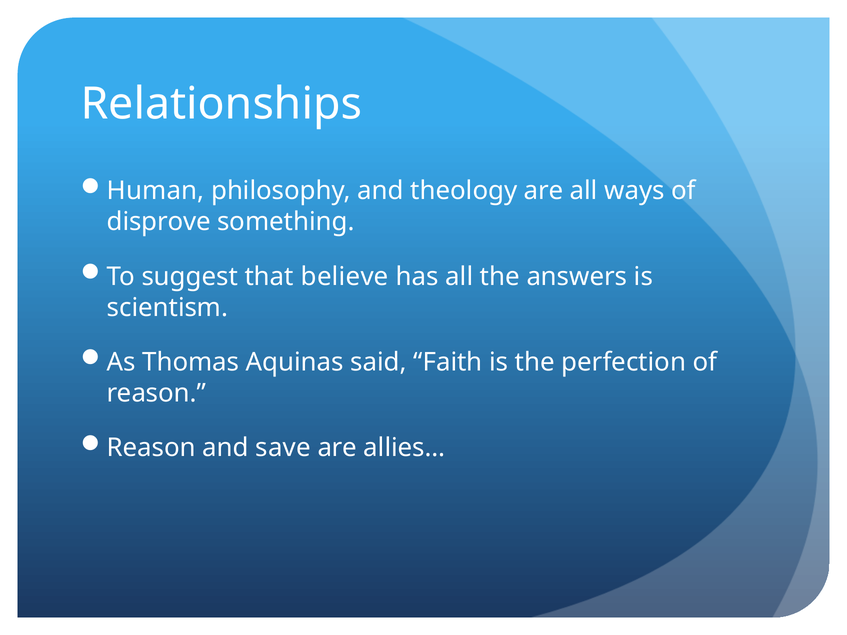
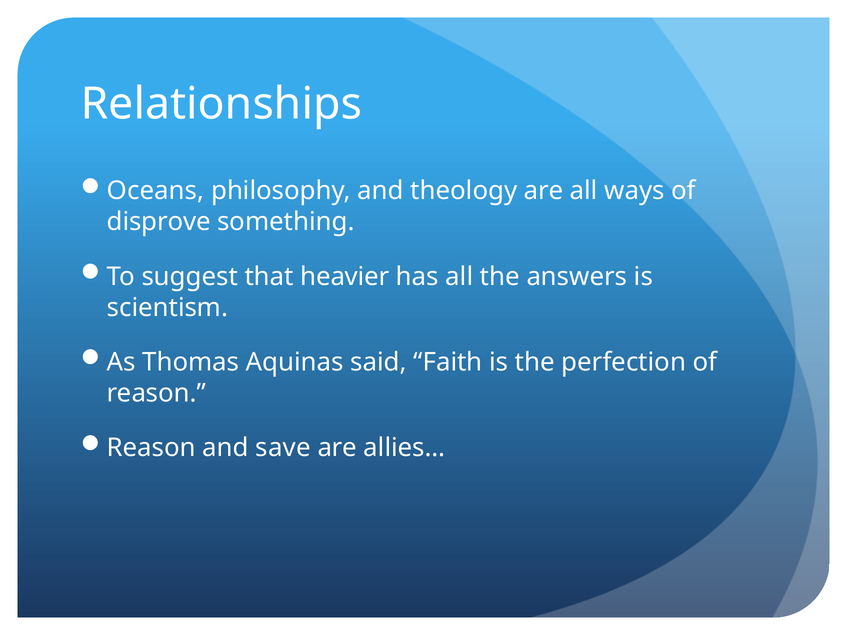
Human: Human -> Oceans
believe: believe -> heavier
